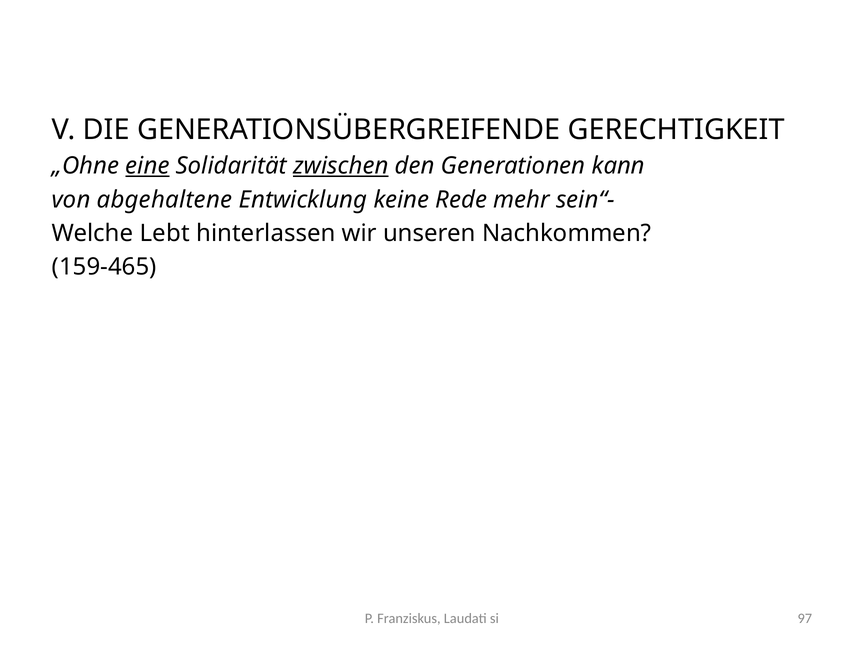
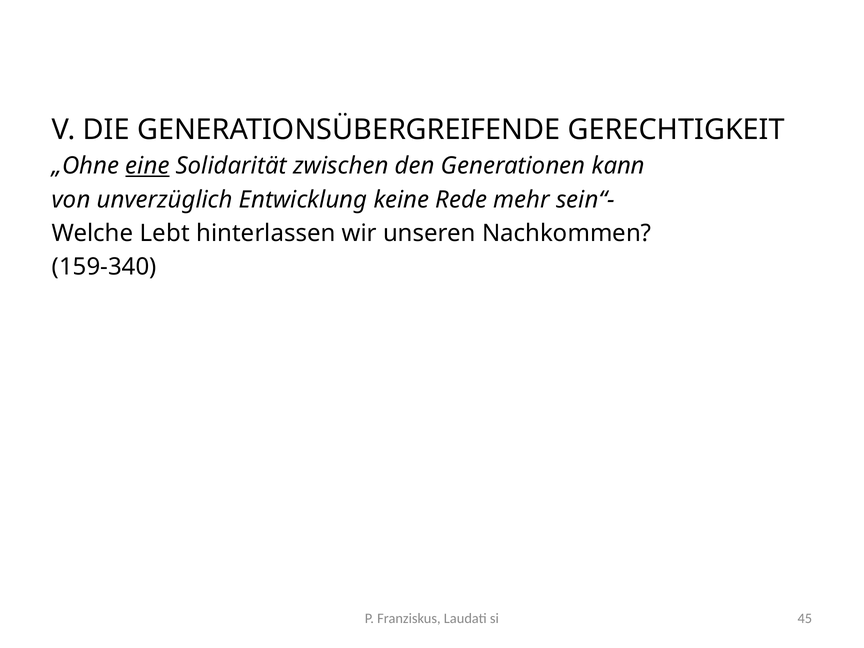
zwischen underline: present -> none
abgehaltene: abgehaltene -> unverzüglich
159-465: 159-465 -> 159-340
97: 97 -> 45
